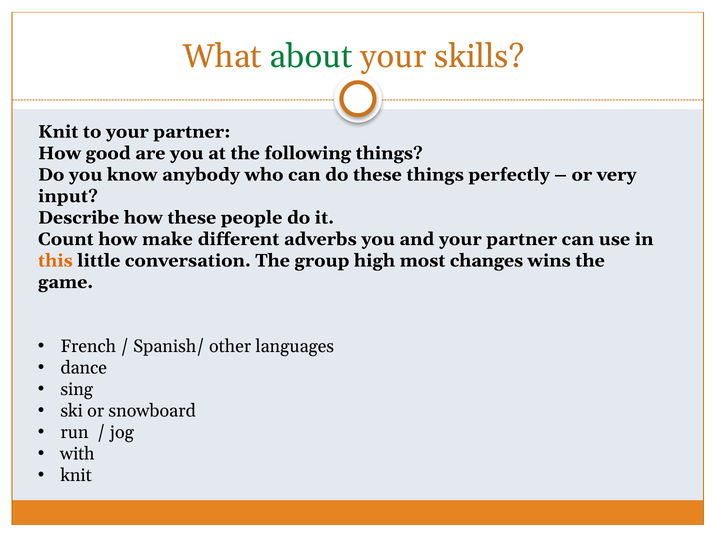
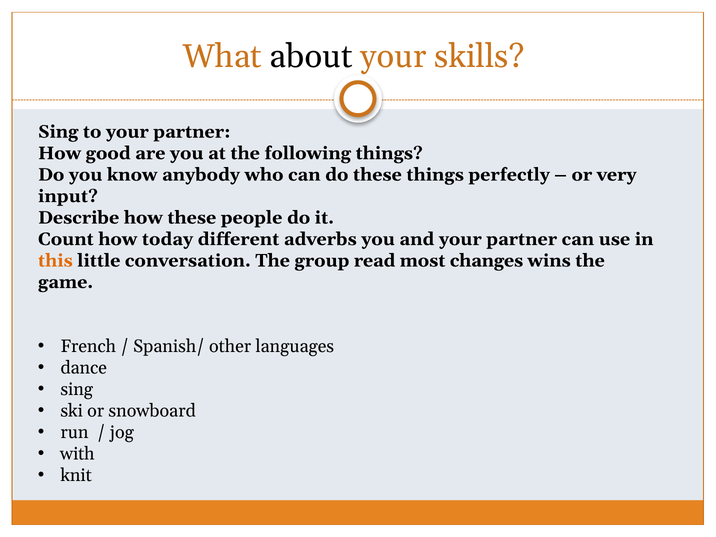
about colour: green -> black
Knit at (58, 132): Knit -> Sing
make: make -> today
high: high -> read
